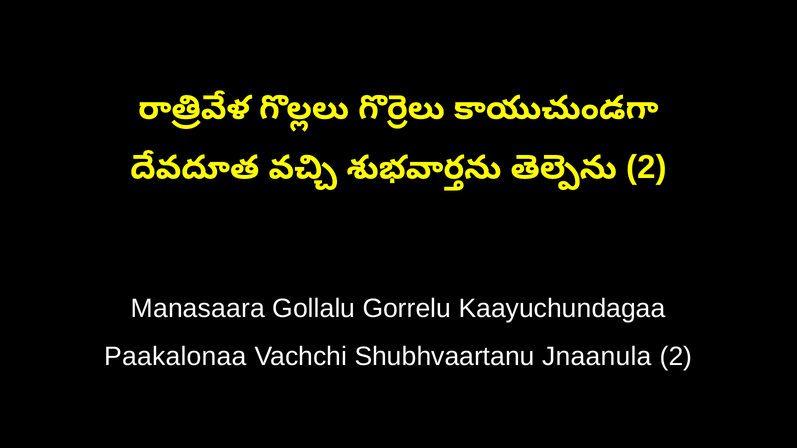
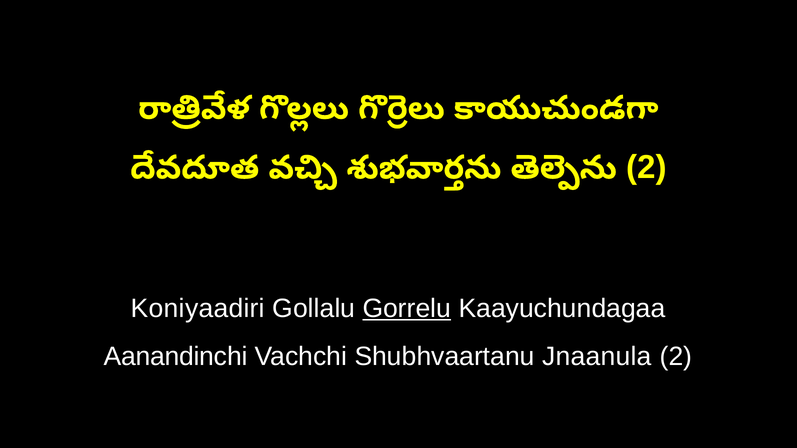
Manasaara: Manasaara -> Koniyaadiri
Gorrelu underline: none -> present
Paakalonaa: Paakalonaa -> Aanandinchi
